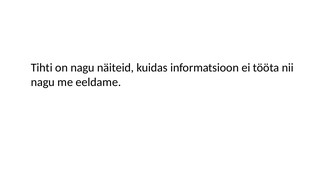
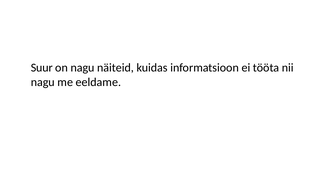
Tihti: Tihti -> Suur
